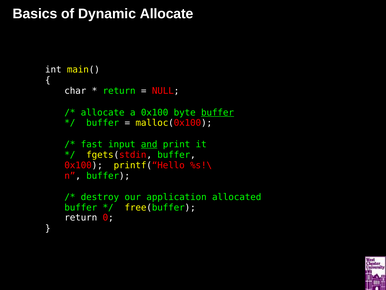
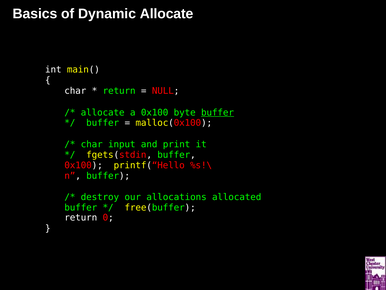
fast at (92, 144): fast -> char
and underline: present -> none
application: application -> allocations
